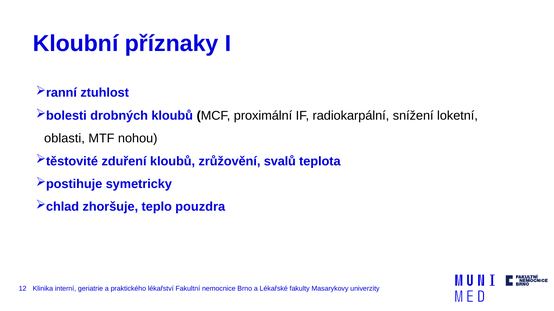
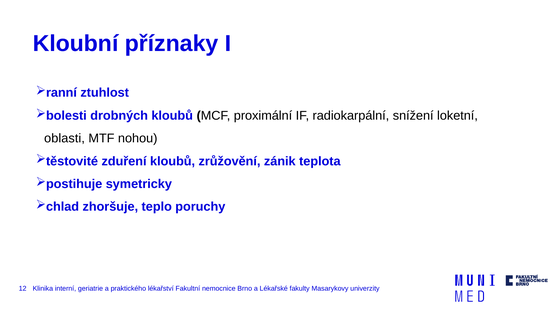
svalů: svalů -> zánik
pouzdra: pouzdra -> poruchy
